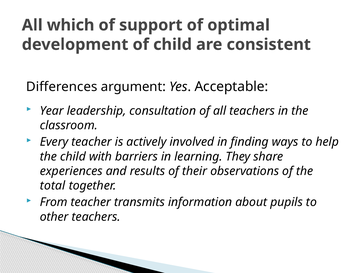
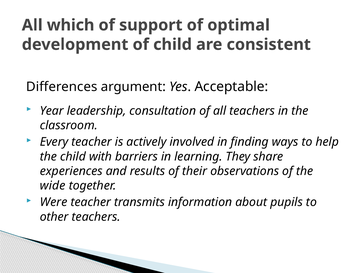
total: total -> wide
From: From -> Were
